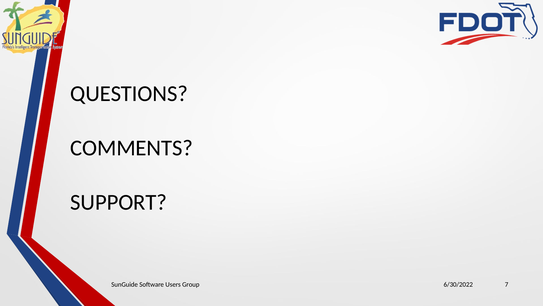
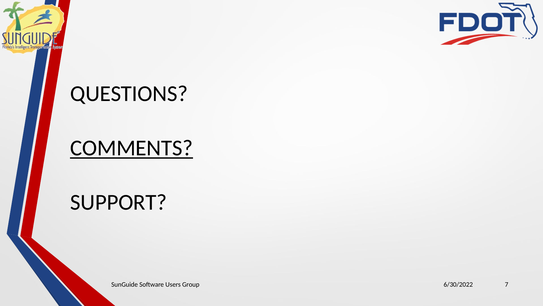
COMMENTS underline: none -> present
